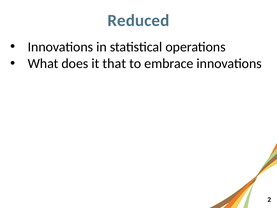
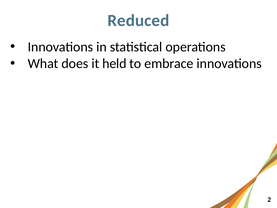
that: that -> held
